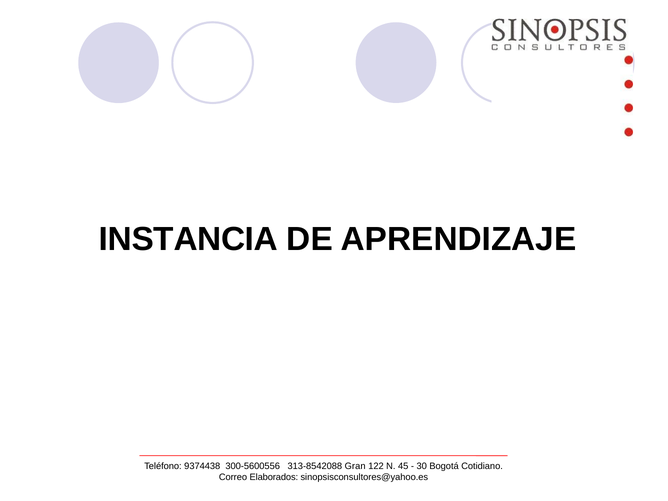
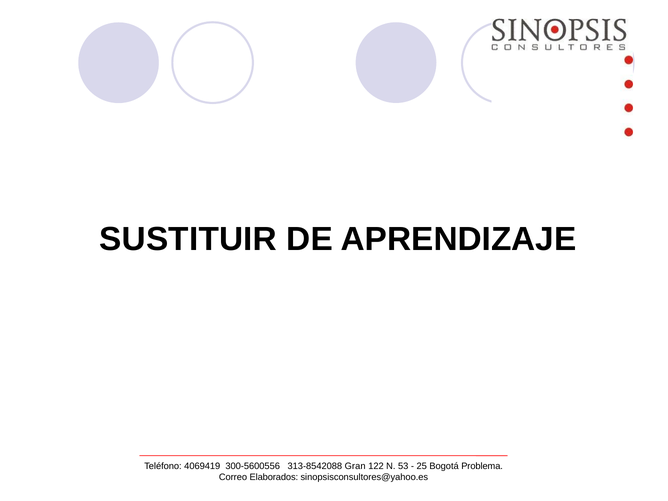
INSTANCIA: INSTANCIA -> SUSTITUIR
9374438: 9374438 -> 4069419
45: 45 -> 53
30: 30 -> 25
Cotidiano: Cotidiano -> Problema
